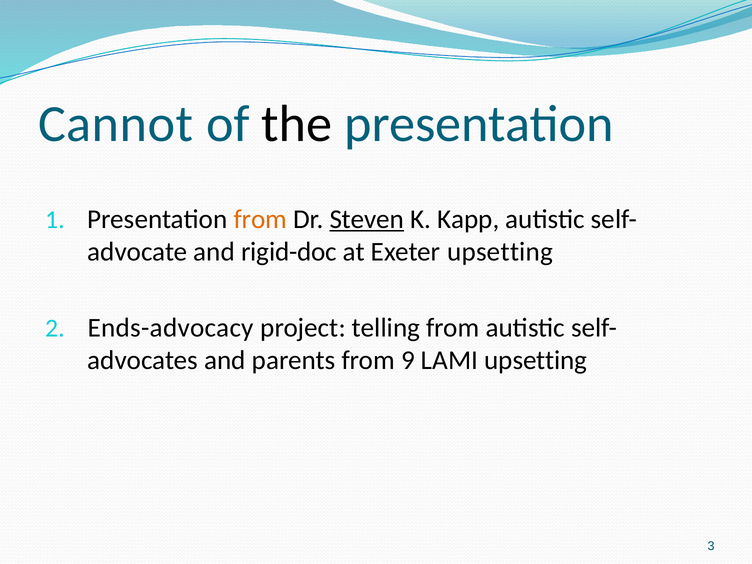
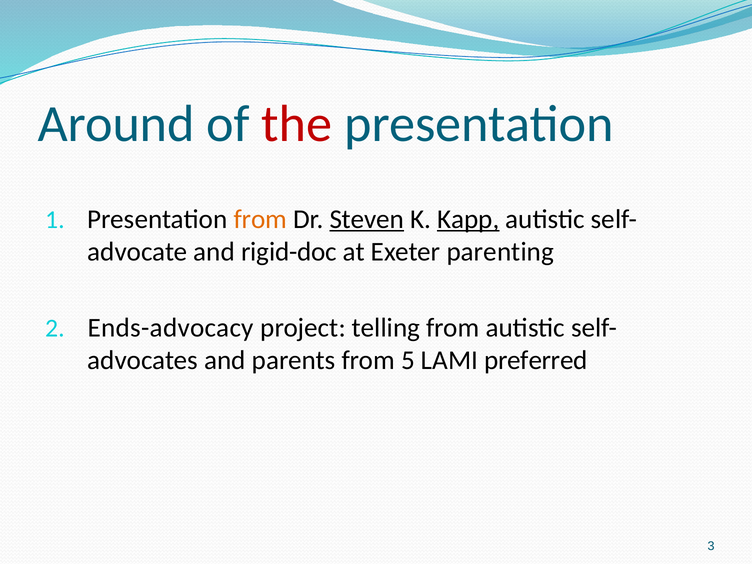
Cannot: Cannot -> Around
the colour: black -> red
Kapp underline: none -> present
Exeter upsetting: upsetting -> parenting
9: 9 -> 5
LAMI upsetting: upsetting -> preferred
